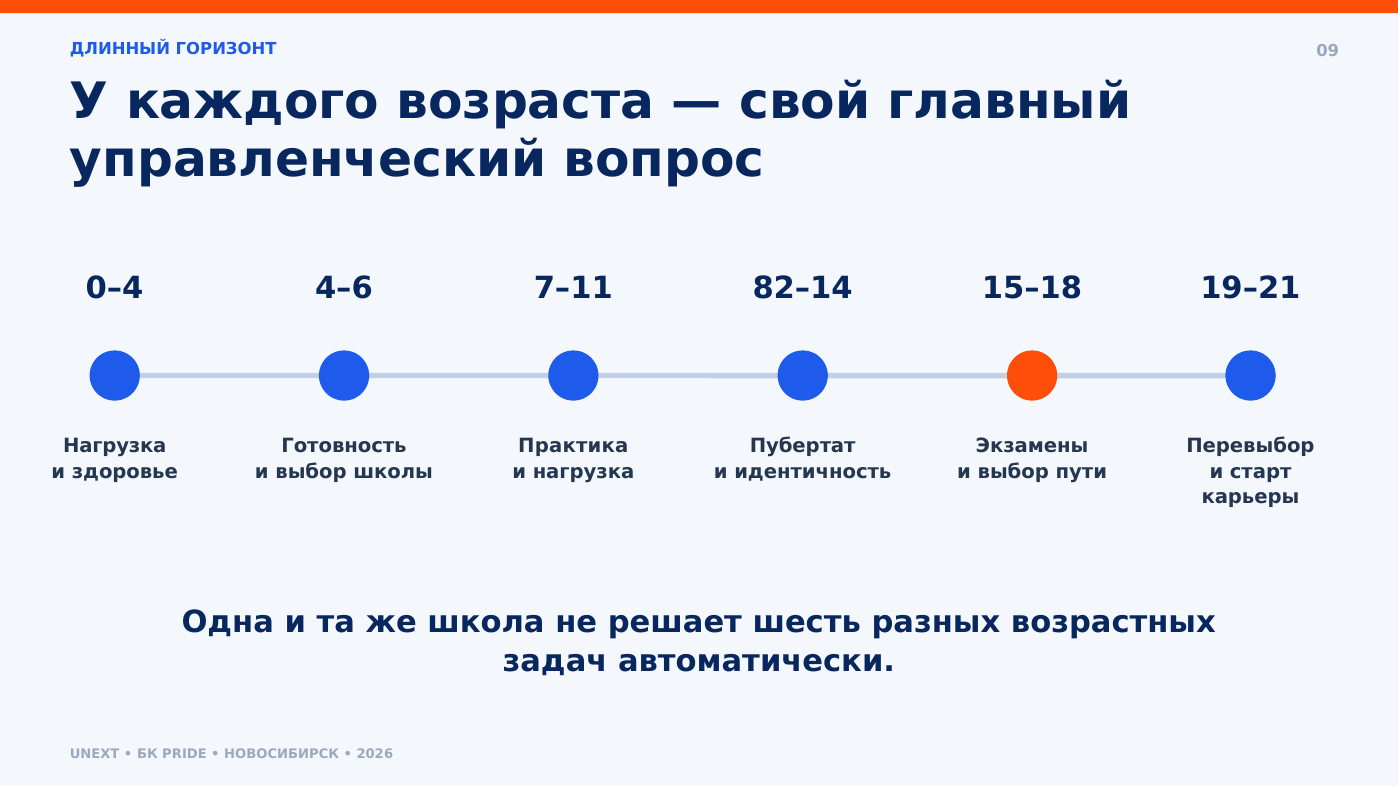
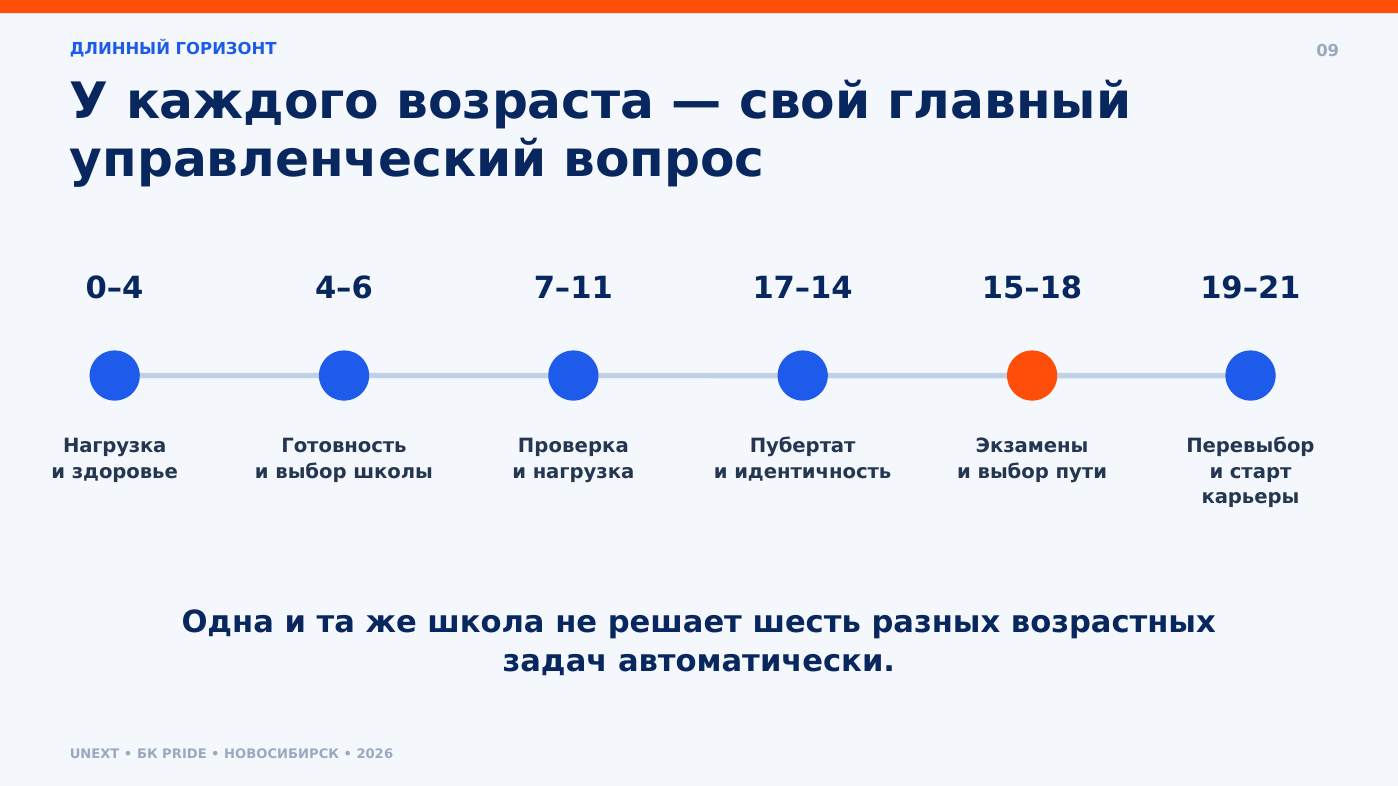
82–14: 82–14 -> 17–14
Практика: Практика -> Проверка
